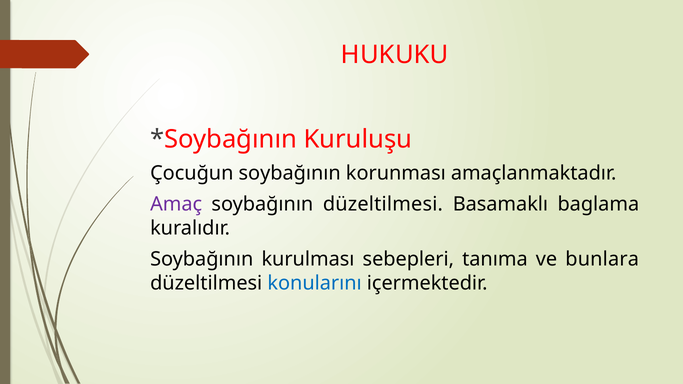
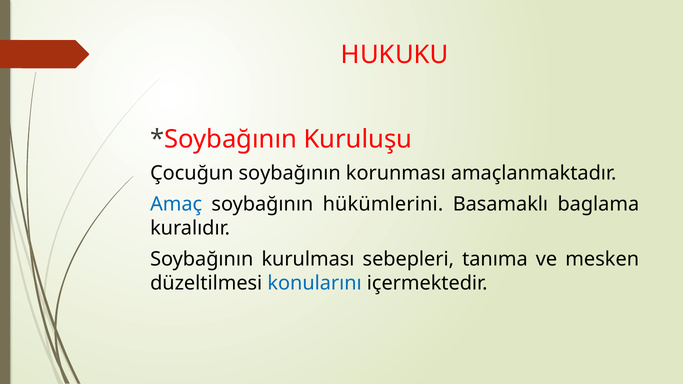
Amaç colour: purple -> blue
soybağının düzeltilmesi: düzeltilmesi -> hükümlerini
bunlara: bunlara -> mesken
